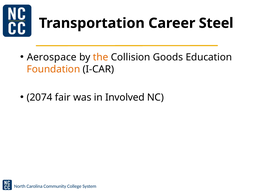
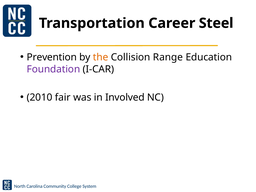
Aerospace: Aerospace -> Prevention
Goods: Goods -> Range
Foundation colour: orange -> purple
2074: 2074 -> 2010
